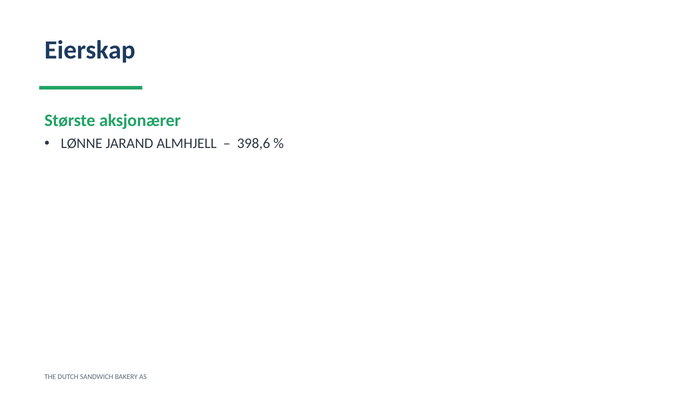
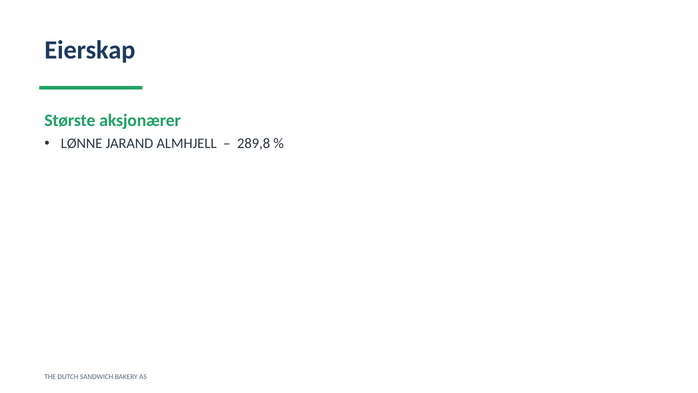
398,6: 398,6 -> 289,8
